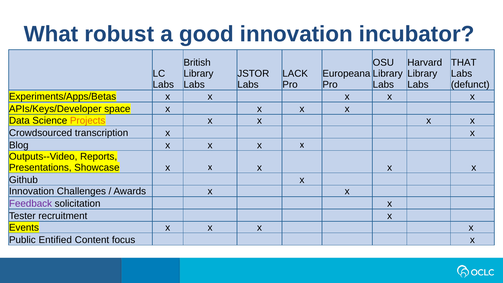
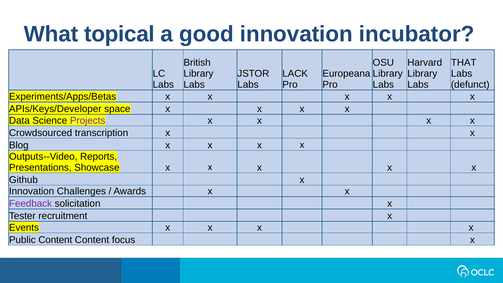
robust: robust -> topical
Projects colour: orange -> purple
Public Entified: Entified -> Content
